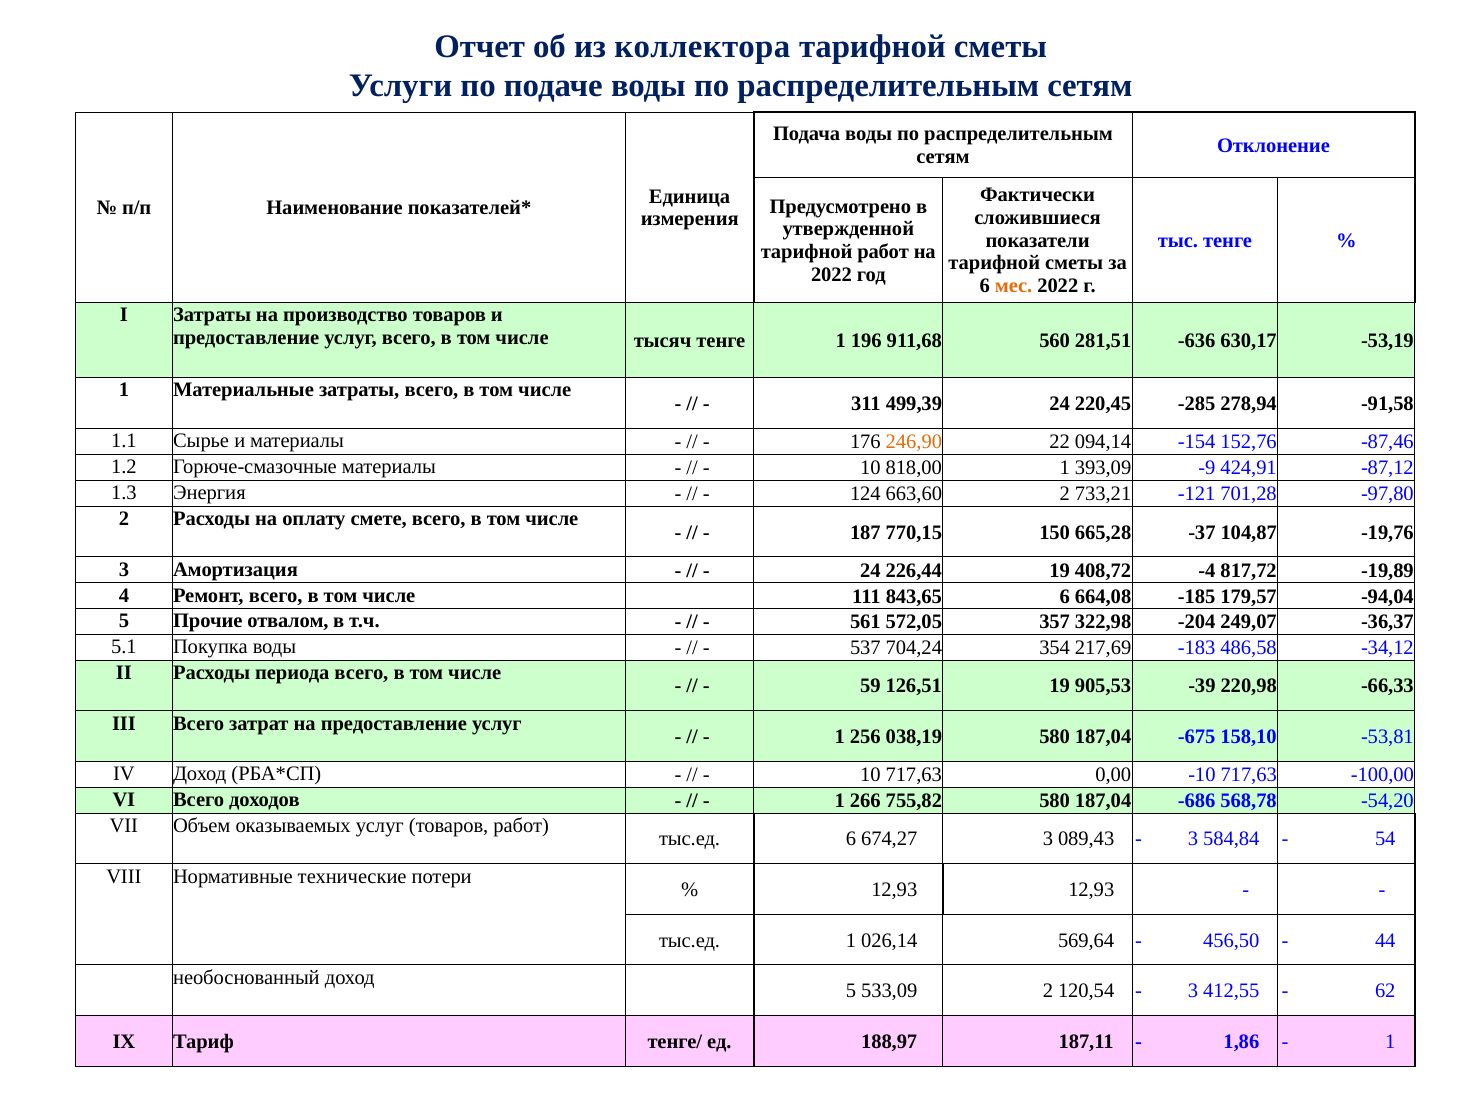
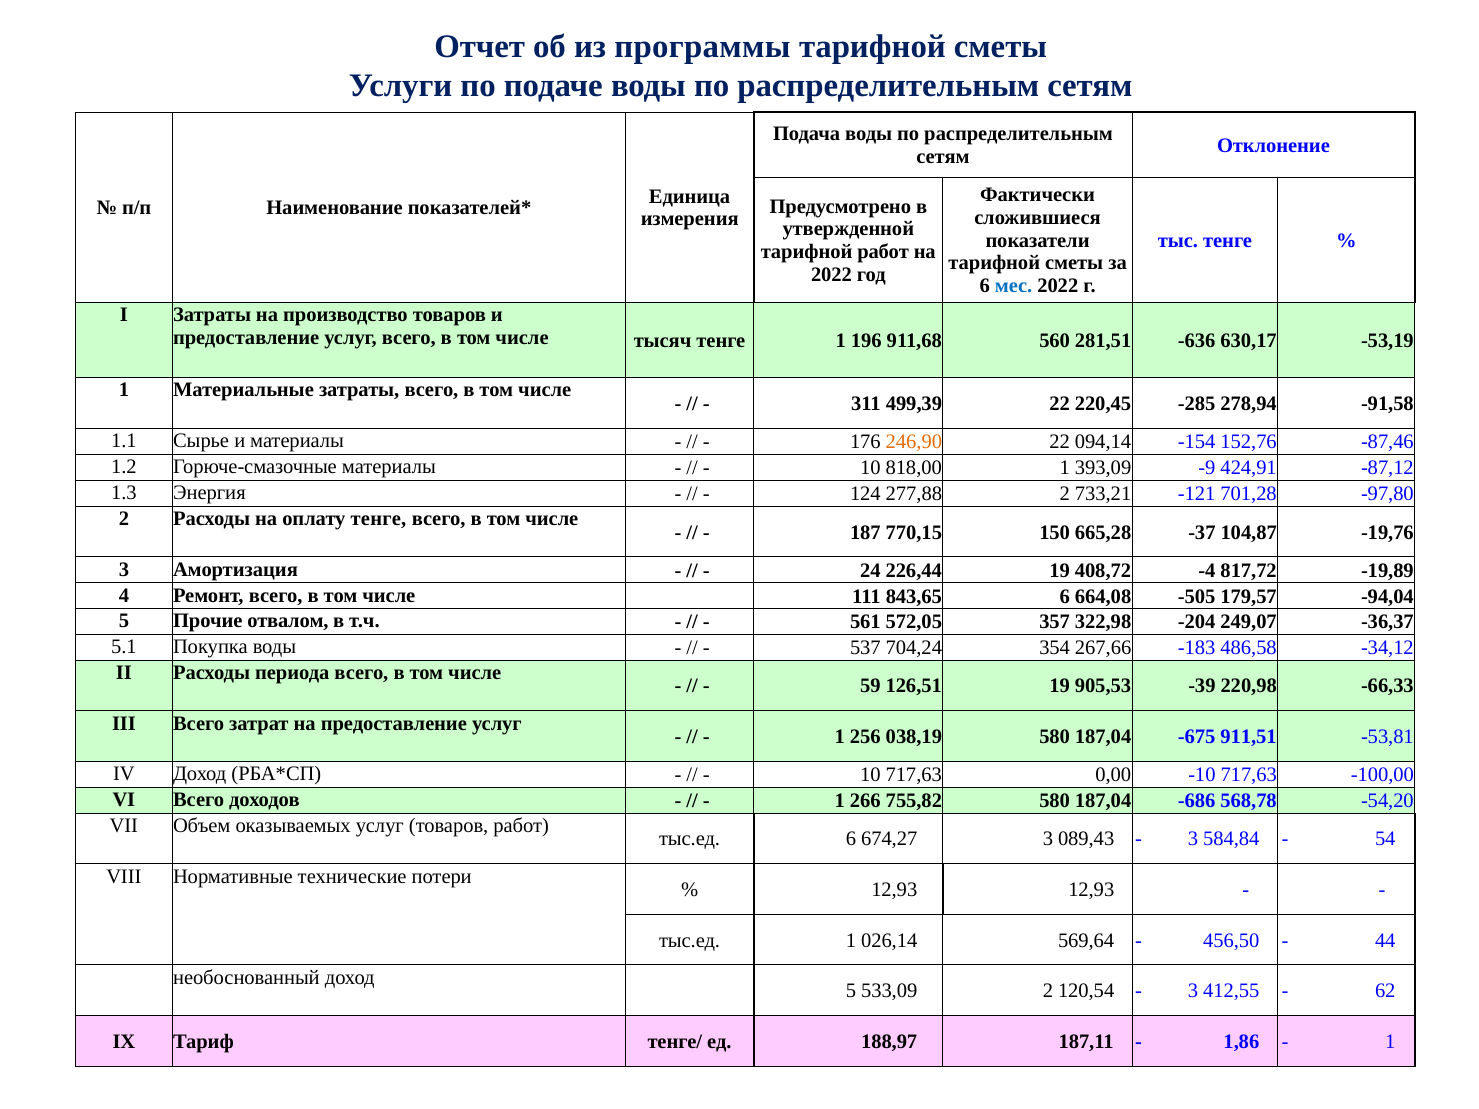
коллектора: коллектора -> программы
мес colour: orange -> blue
499,39 24: 24 -> 22
663,60: 663,60 -> 277,88
оплату смете: смете -> тенге
-185: -185 -> -505
217,69: 217,69 -> 267,66
158,10: 158,10 -> 911,51
